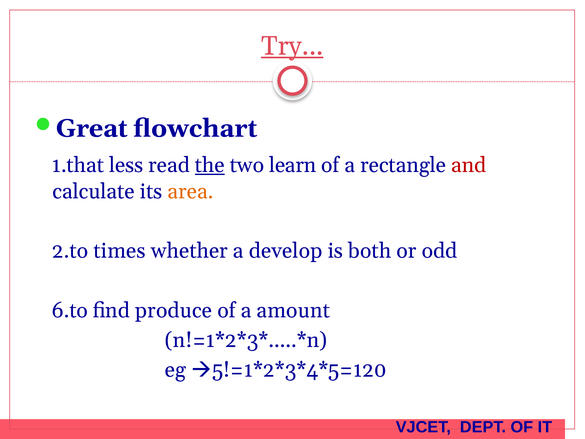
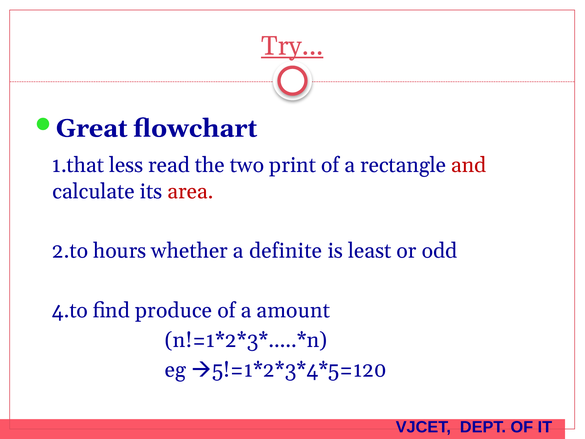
the underline: present -> none
learn: learn -> print
area colour: orange -> red
times: times -> hours
develop: develop -> definite
both: both -> least
6.to: 6.to -> 4.to
